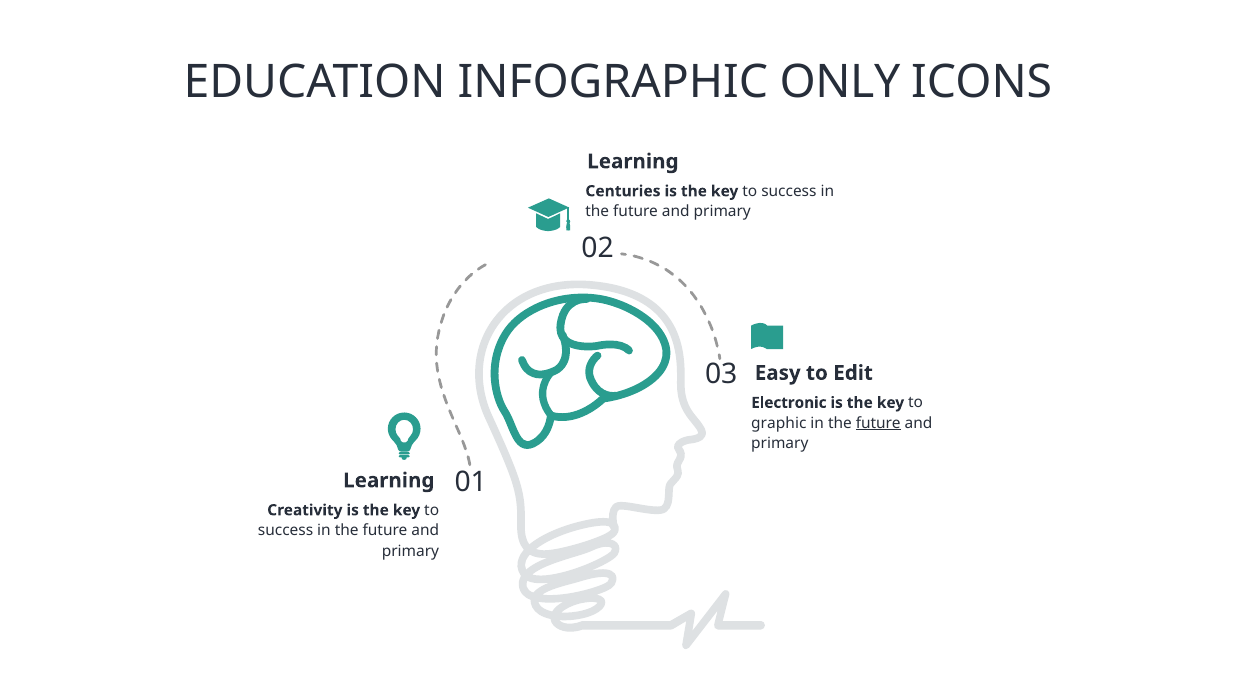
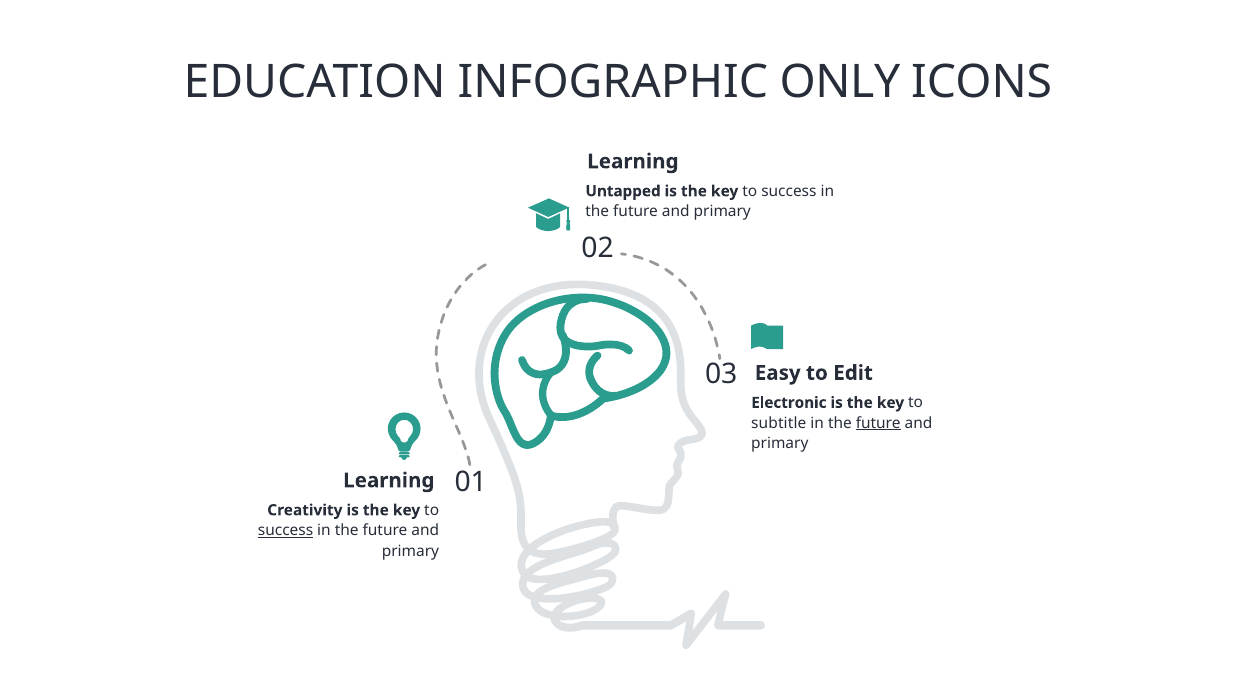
Centuries: Centuries -> Untapped
graphic: graphic -> subtitle
success at (286, 531) underline: none -> present
